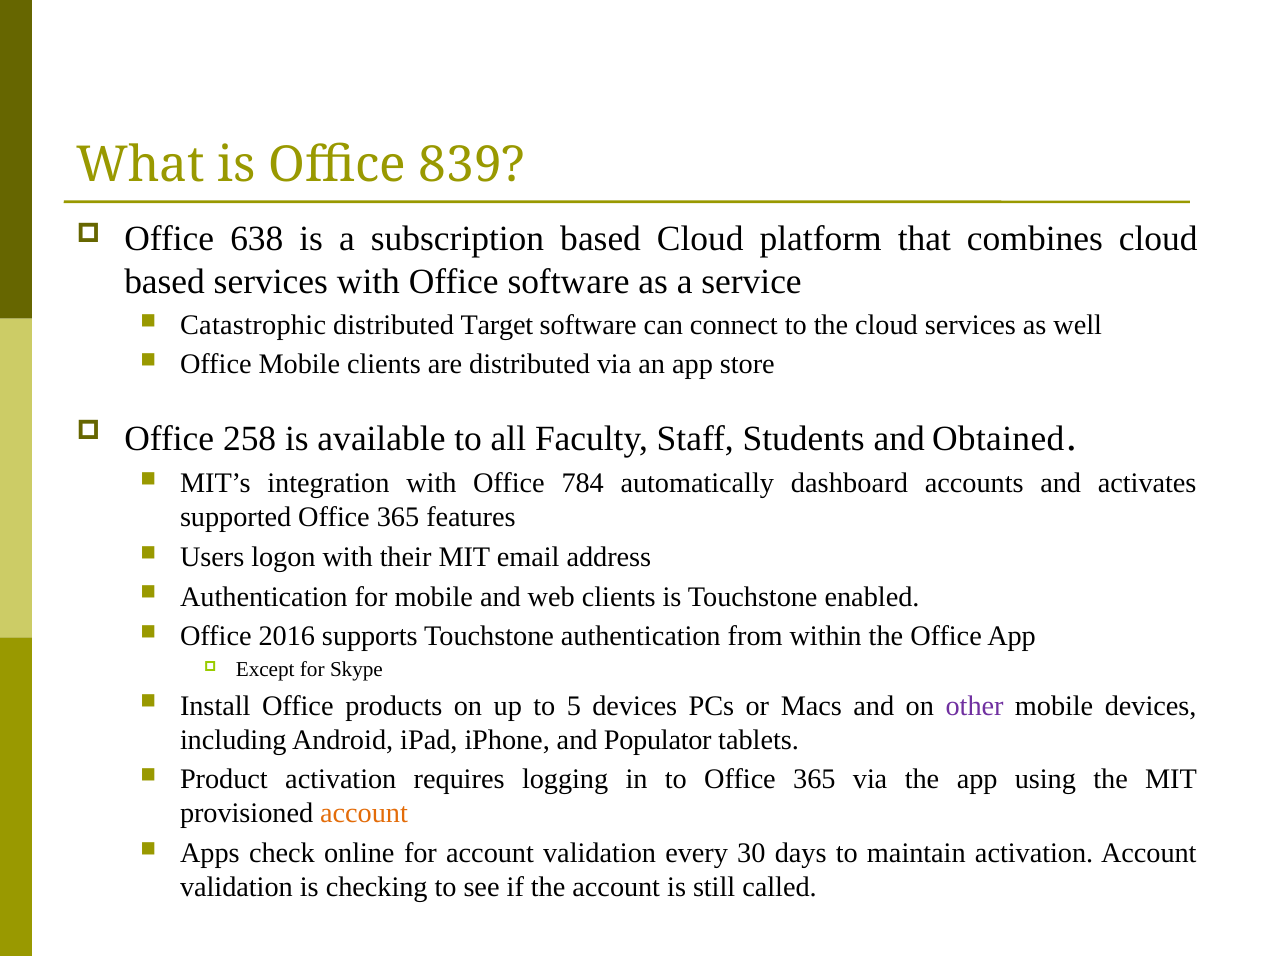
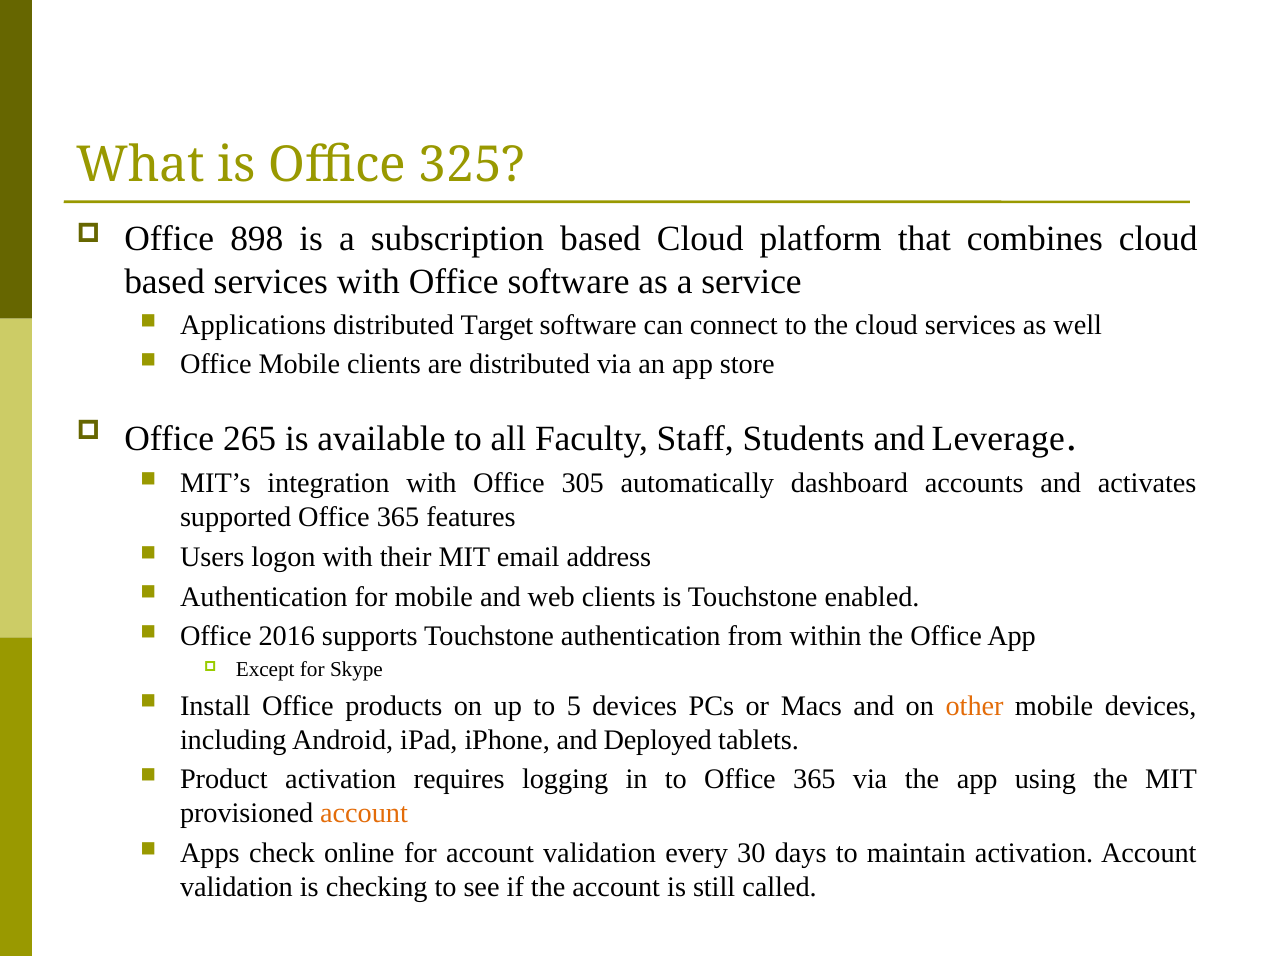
839: 839 -> 325
638: 638 -> 898
Catastrophic: Catastrophic -> Applications
258: 258 -> 265
Obtained: Obtained -> Leverage
784: 784 -> 305
other colour: purple -> orange
Populator: Populator -> Deployed
